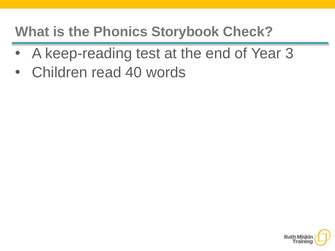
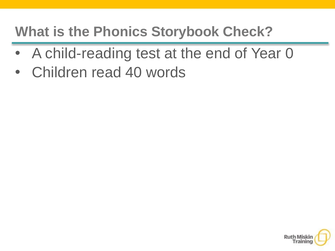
keep-reading: keep-reading -> child-reading
3: 3 -> 0
